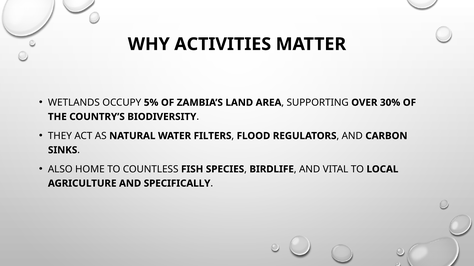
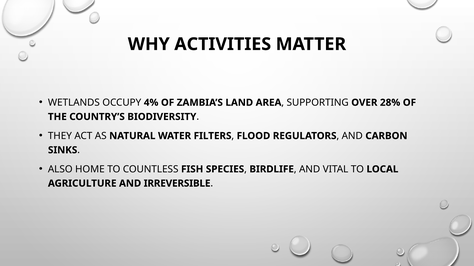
5%: 5% -> 4%
30%: 30% -> 28%
SPECIFICALLY: SPECIFICALLY -> IRREVERSIBLE
